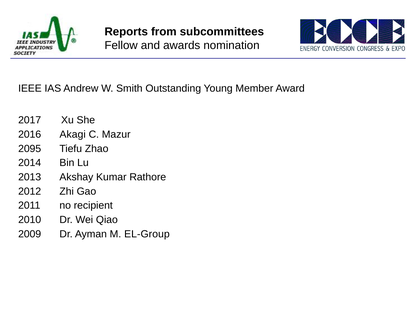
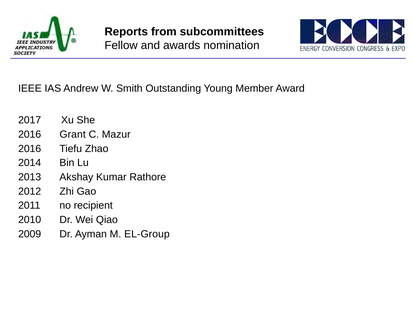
Akagi: Akagi -> Grant
2095 at (30, 149): 2095 -> 2016
